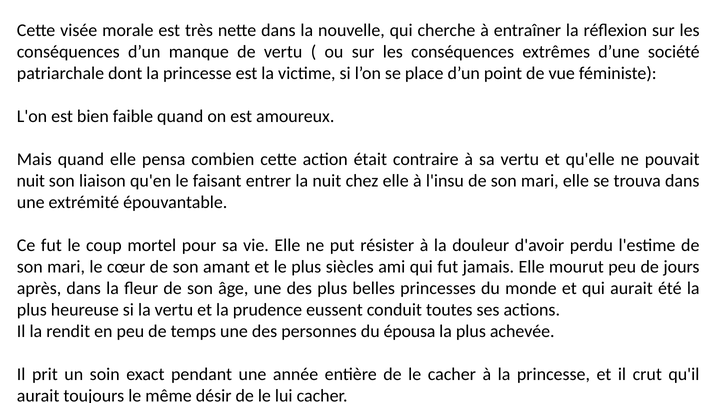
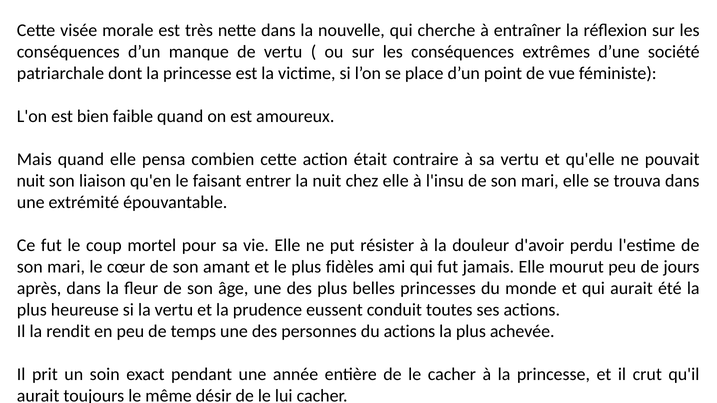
siècles: siècles -> fidèles
du épousa: épousa -> actions
